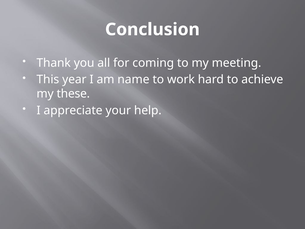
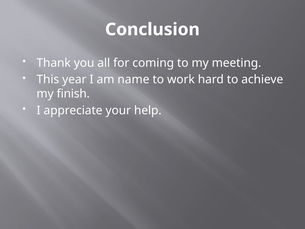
these: these -> finish
